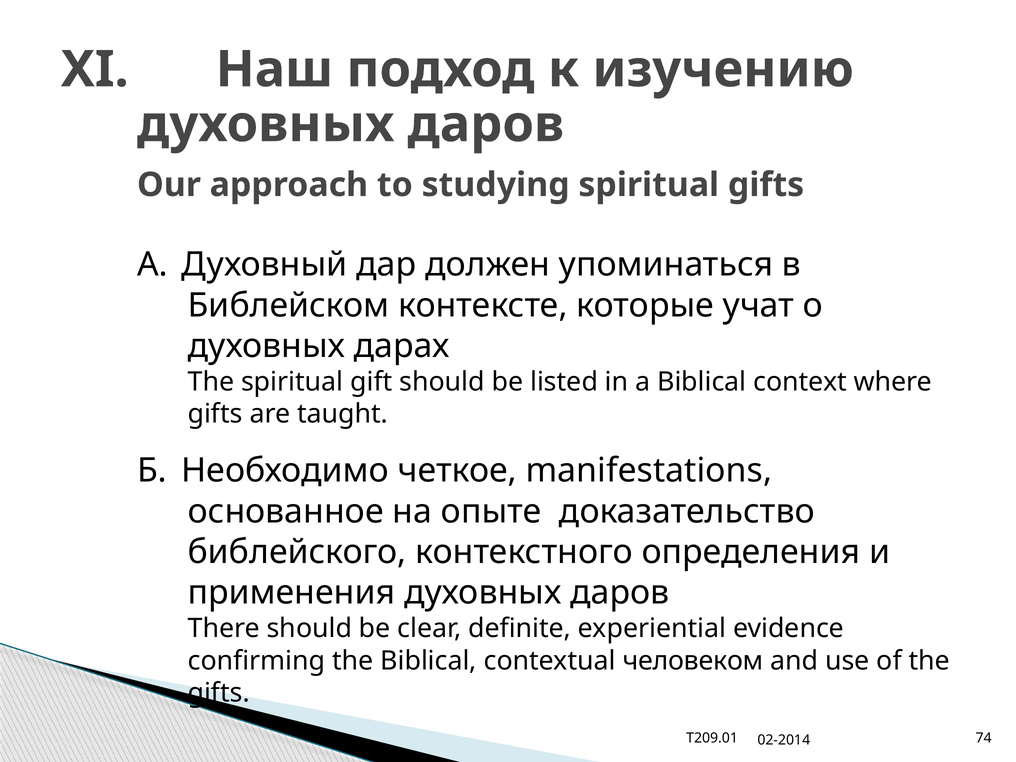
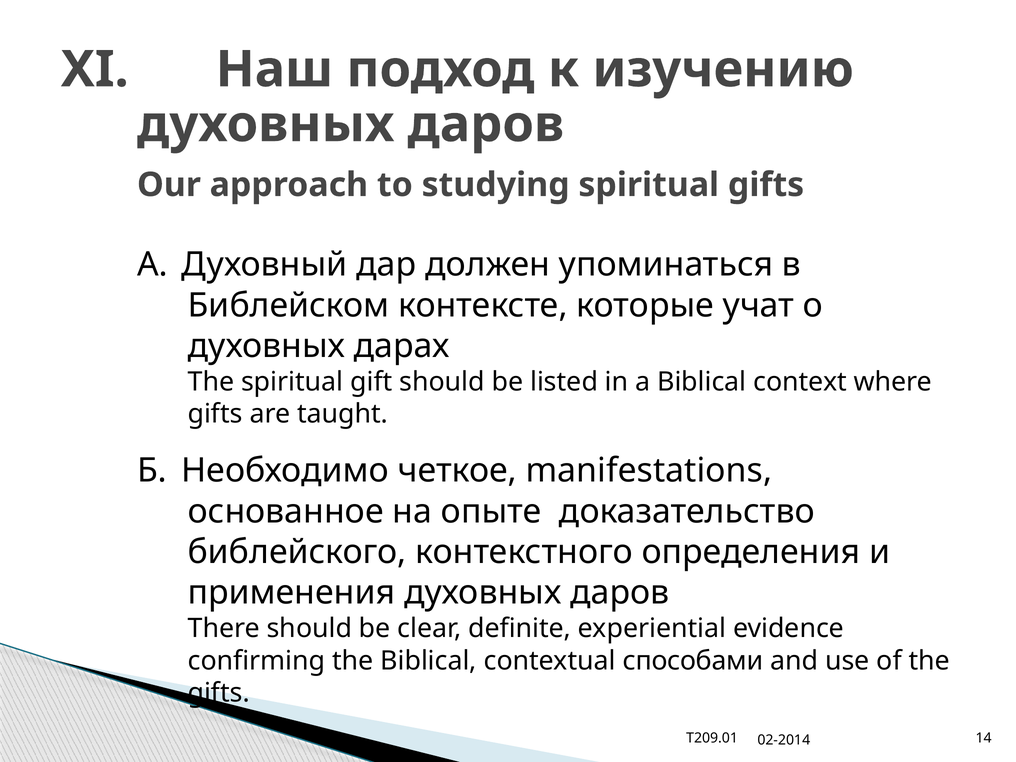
человеком: человеком -> способами
74: 74 -> 14
